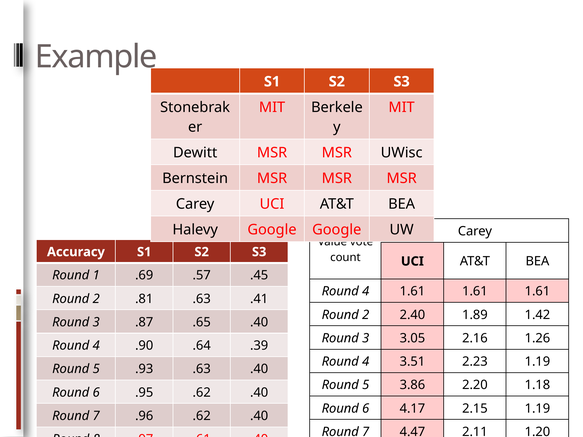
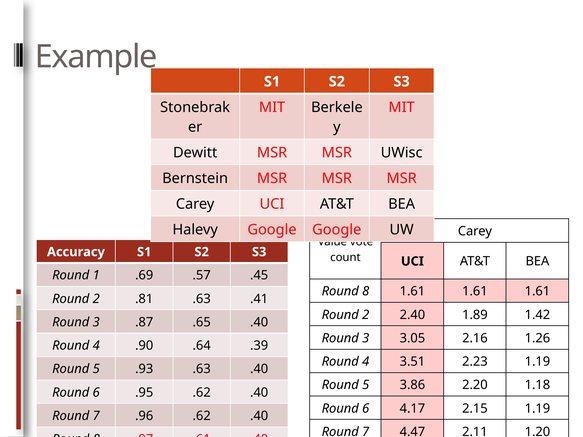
4 at (366, 292): 4 -> 8
